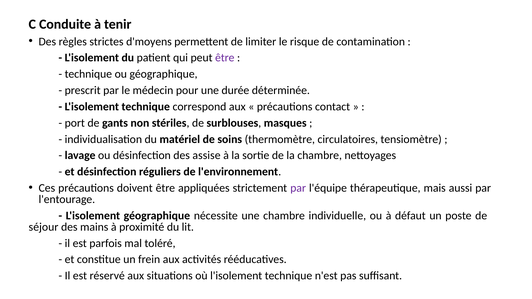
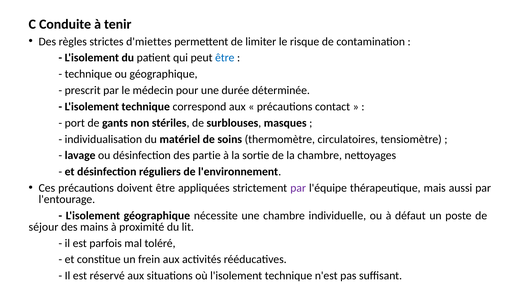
d'moyens: d'moyens -> d'miettes
être at (225, 58) colour: purple -> blue
assise: assise -> partie
